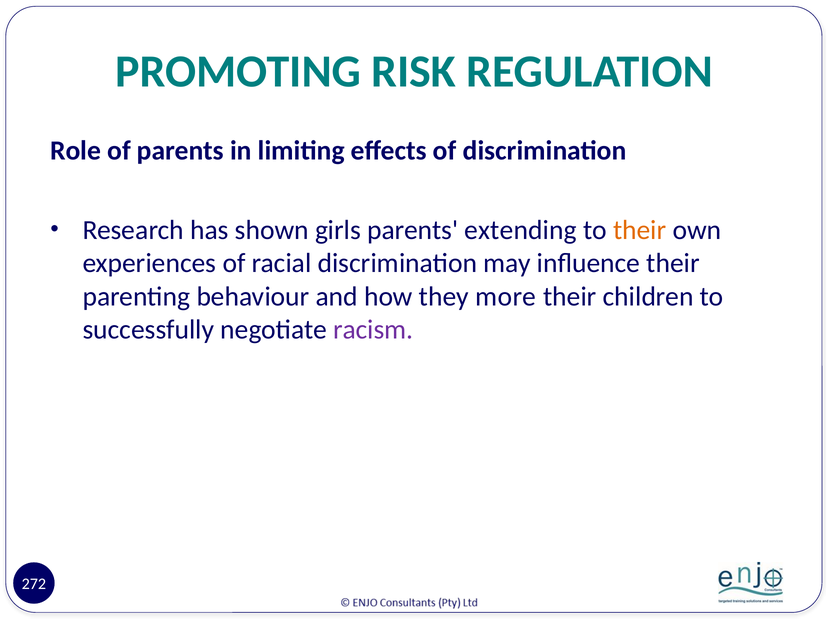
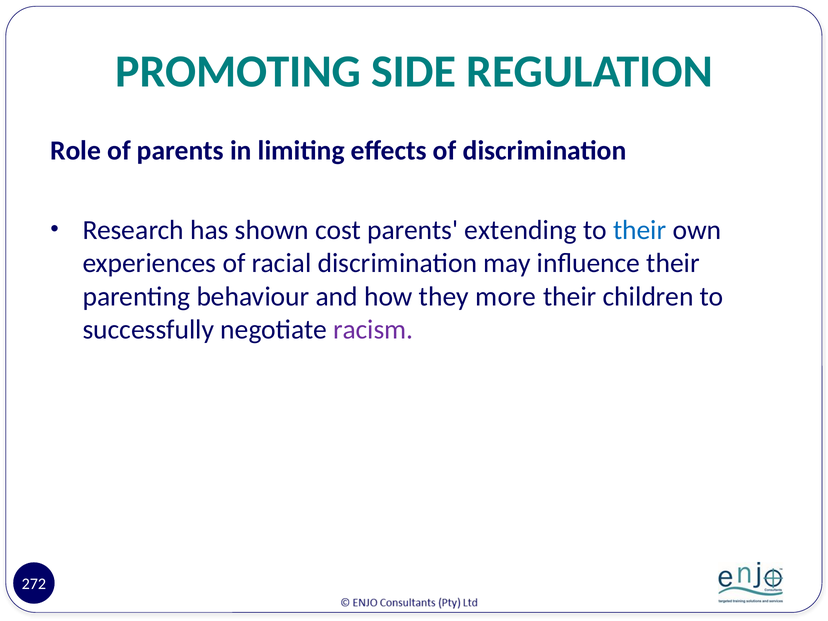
RISK: RISK -> SIDE
girls: girls -> cost
their at (640, 230) colour: orange -> blue
